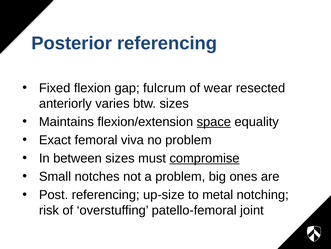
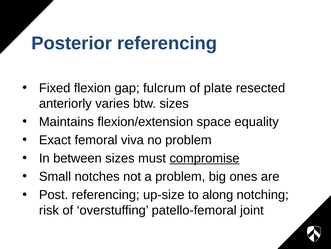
wear: wear -> plate
space underline: present -> none
metal: metal -> along
